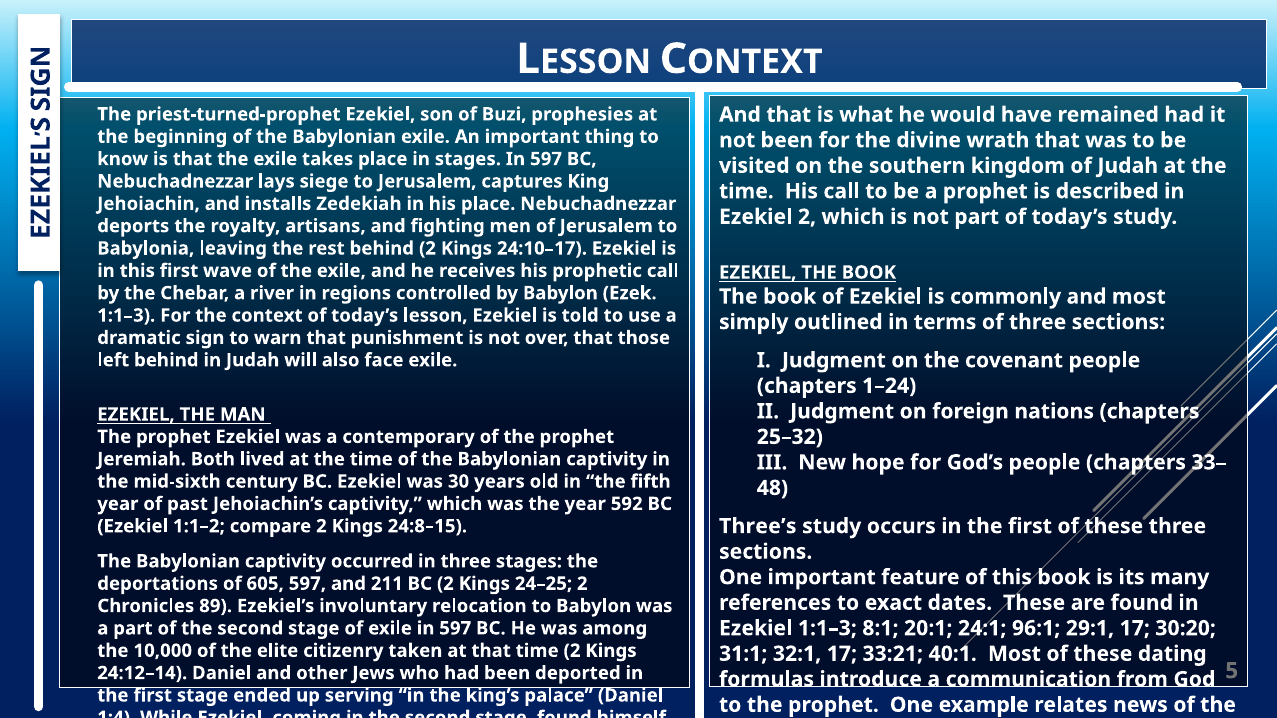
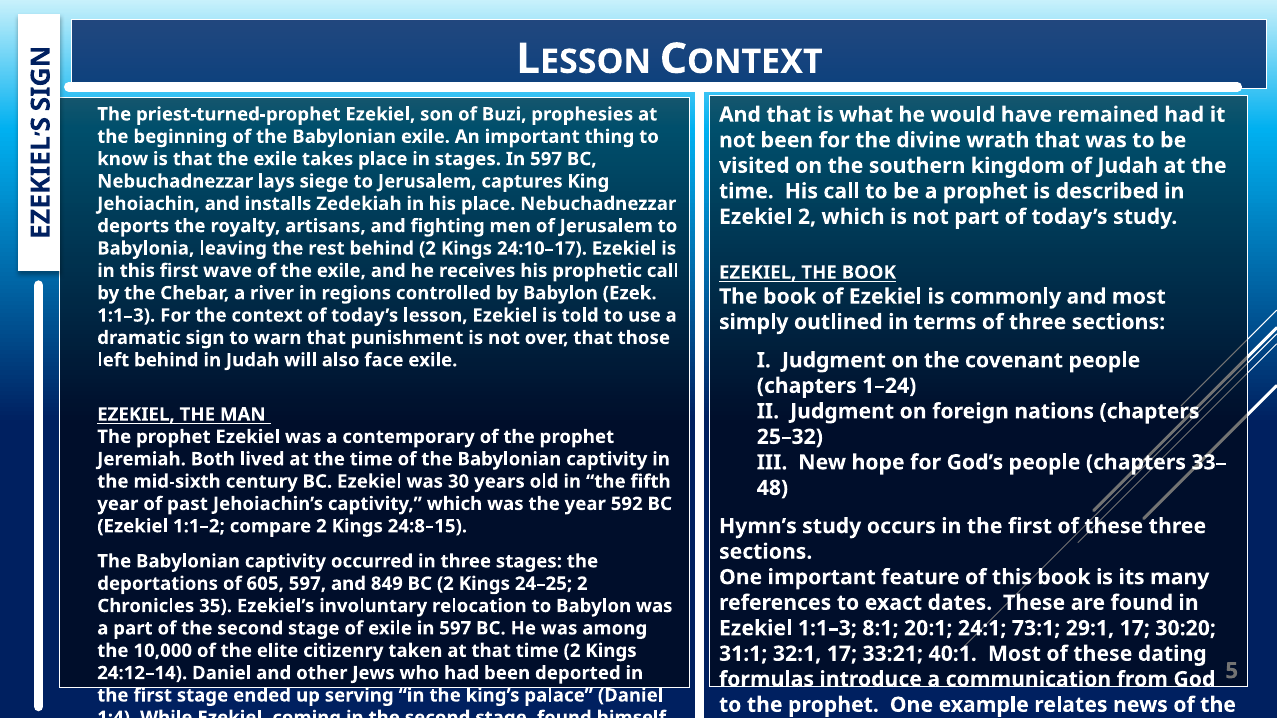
Three’s: Three’s -> Hymn’s
211: 211 -> 849
89: 89 -> 35
96:1: 96:1 -> 73:1
